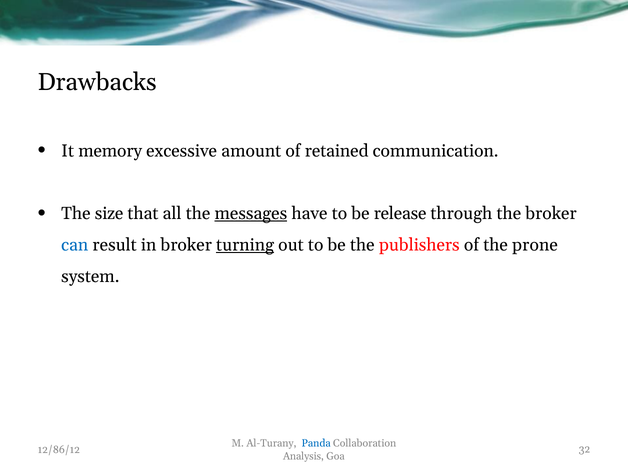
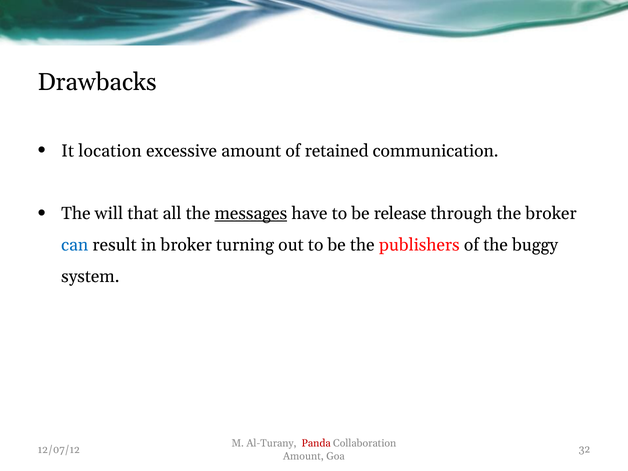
memory: memory -> location
size: size -> will
turning underline: present -> none
prone: prone -> buggy
Panda colour: blue -> red
12/86/12: 12/86/12 -> 12/07/12
Analysis at (303, 456): Analysis -> Amount
